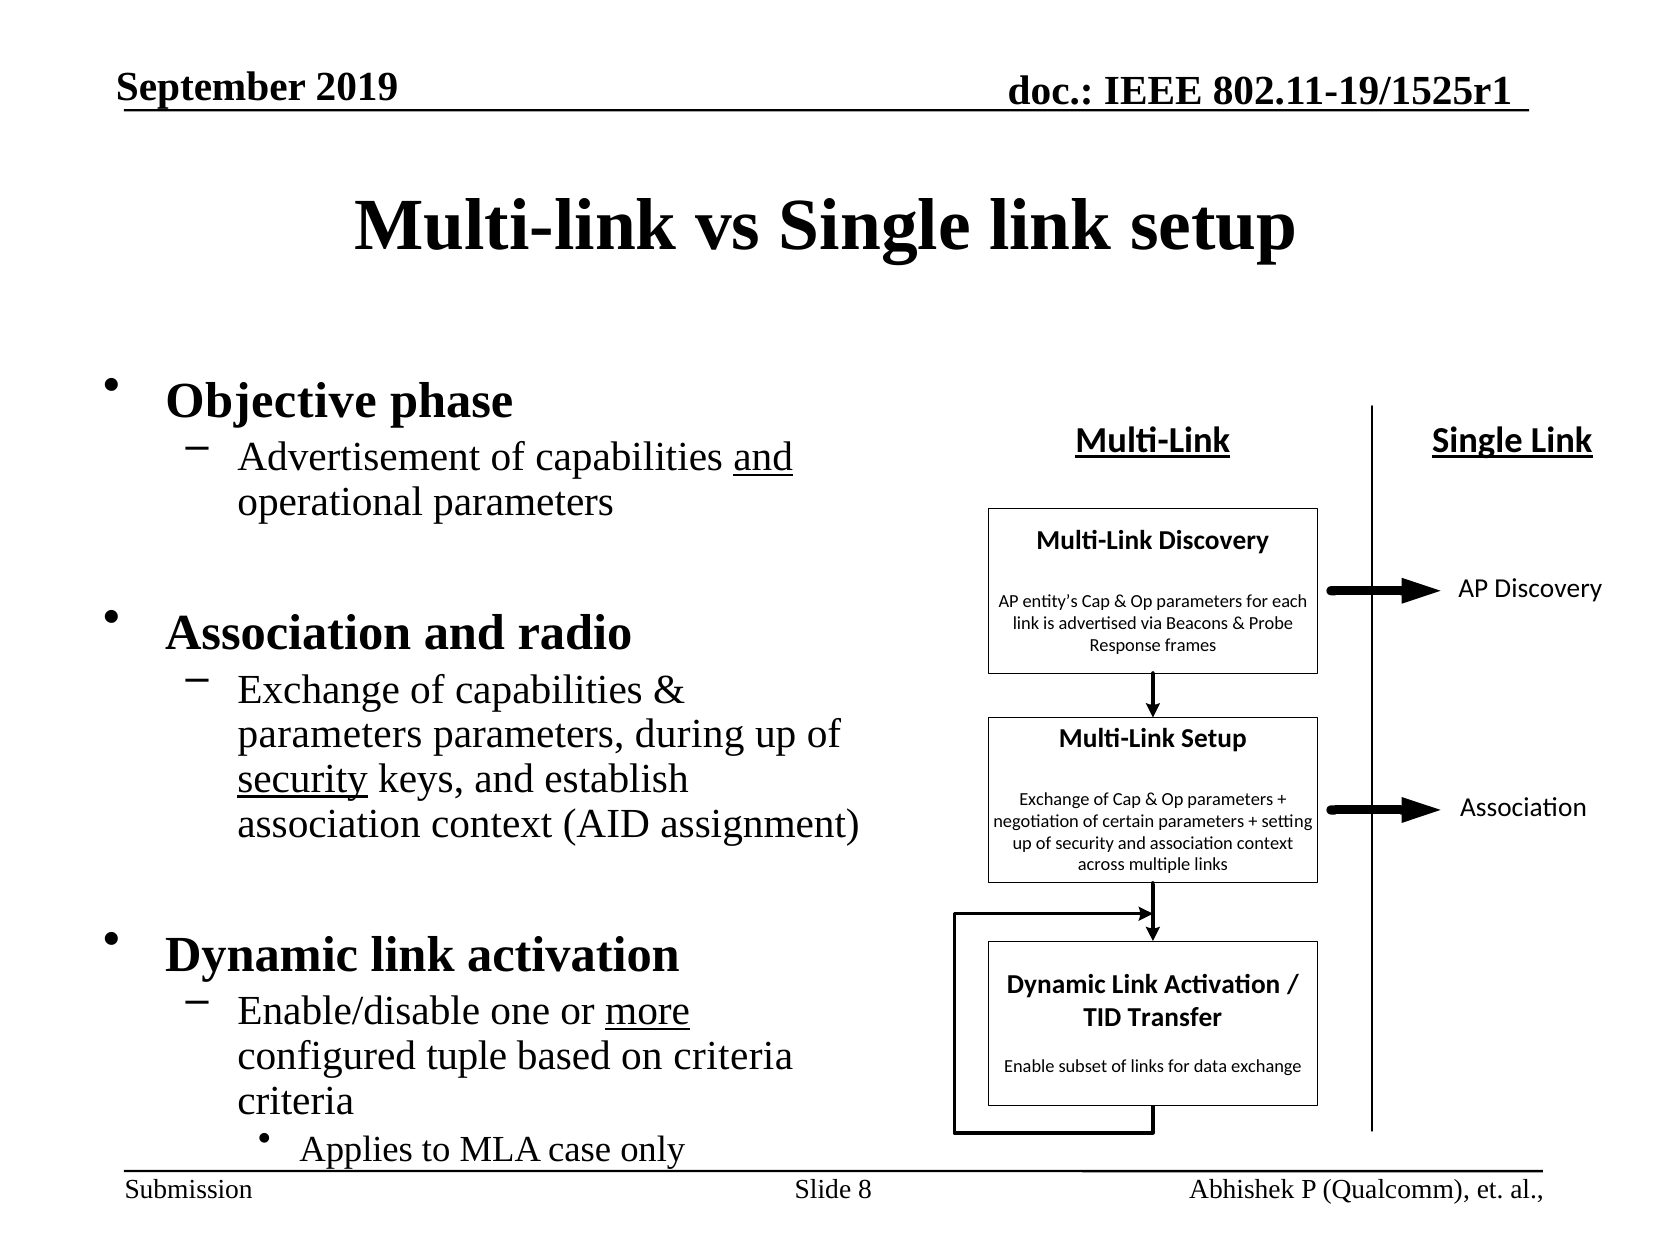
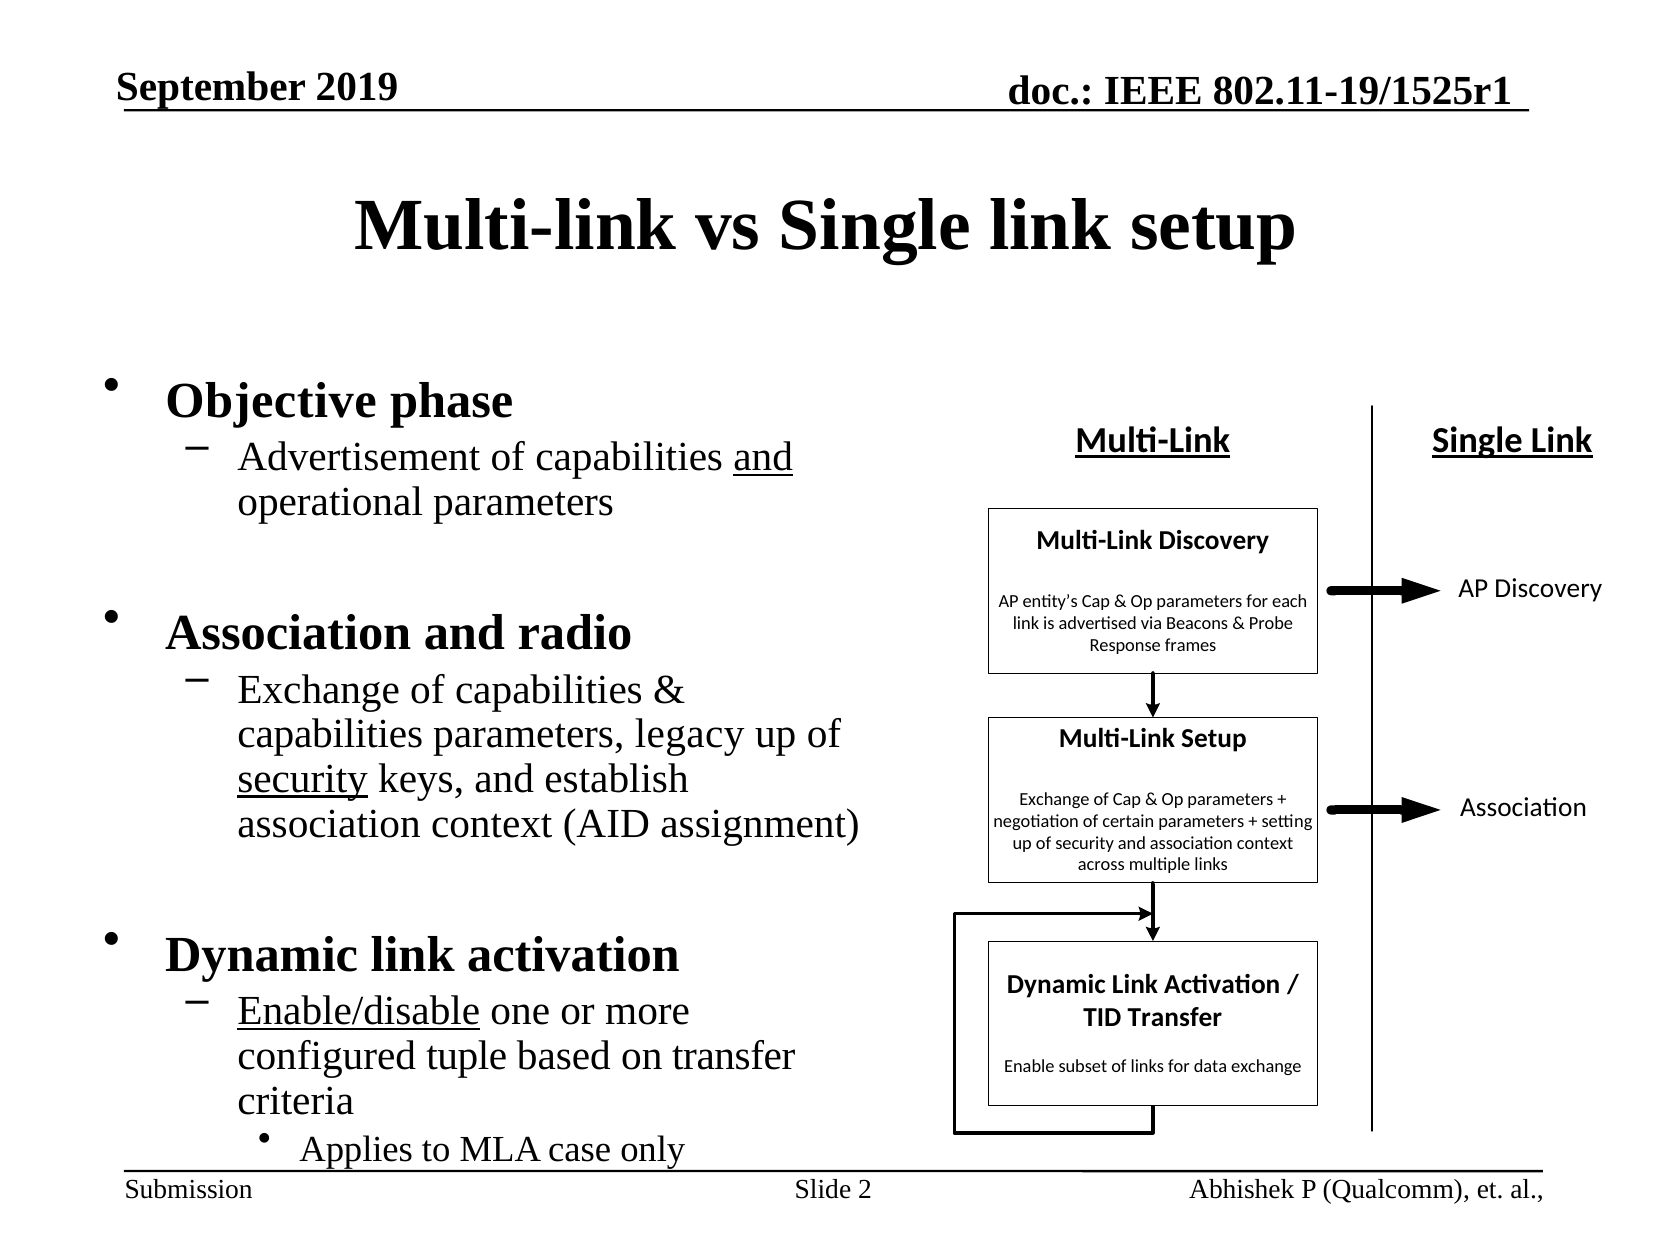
parameters at (330, 734): parameters -> capabilities
during: during -> legacy
Enable/disable underline: none -> present
more underline: present -> none
on criteria: criteria -> transfer
8: 8 -> 2
